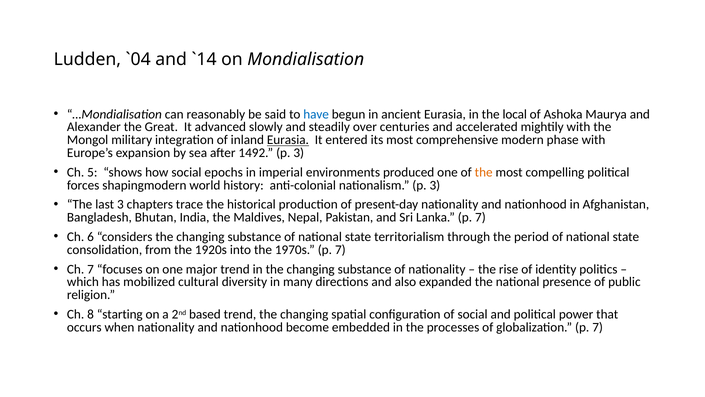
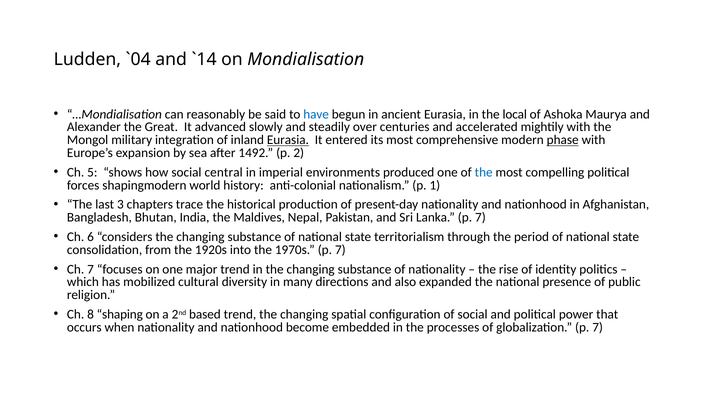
phase underline: none -> present
1492 p 3: 3 -> 2
epochs: epochs -> central
the at (484, 172) colour: orange -> blue
nationalism p 3: 3 -> 1
starting: starting -> shaping
